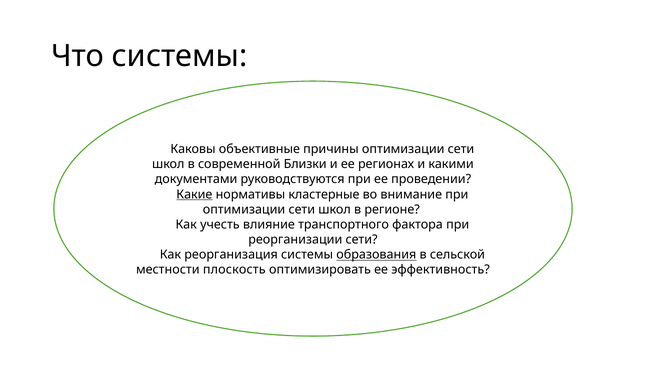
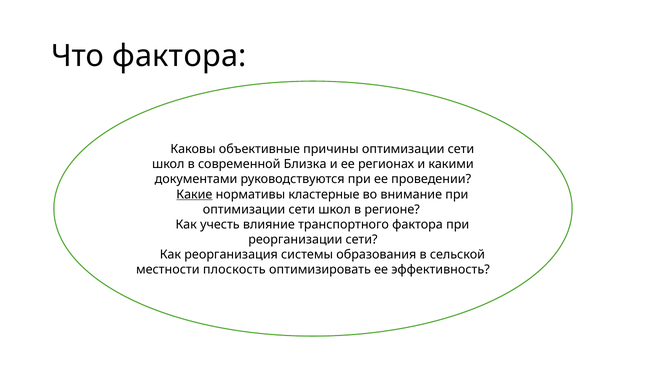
Что системы: системы -> фактора
Близки: Близки -> Близка
образования underline: present -> none
